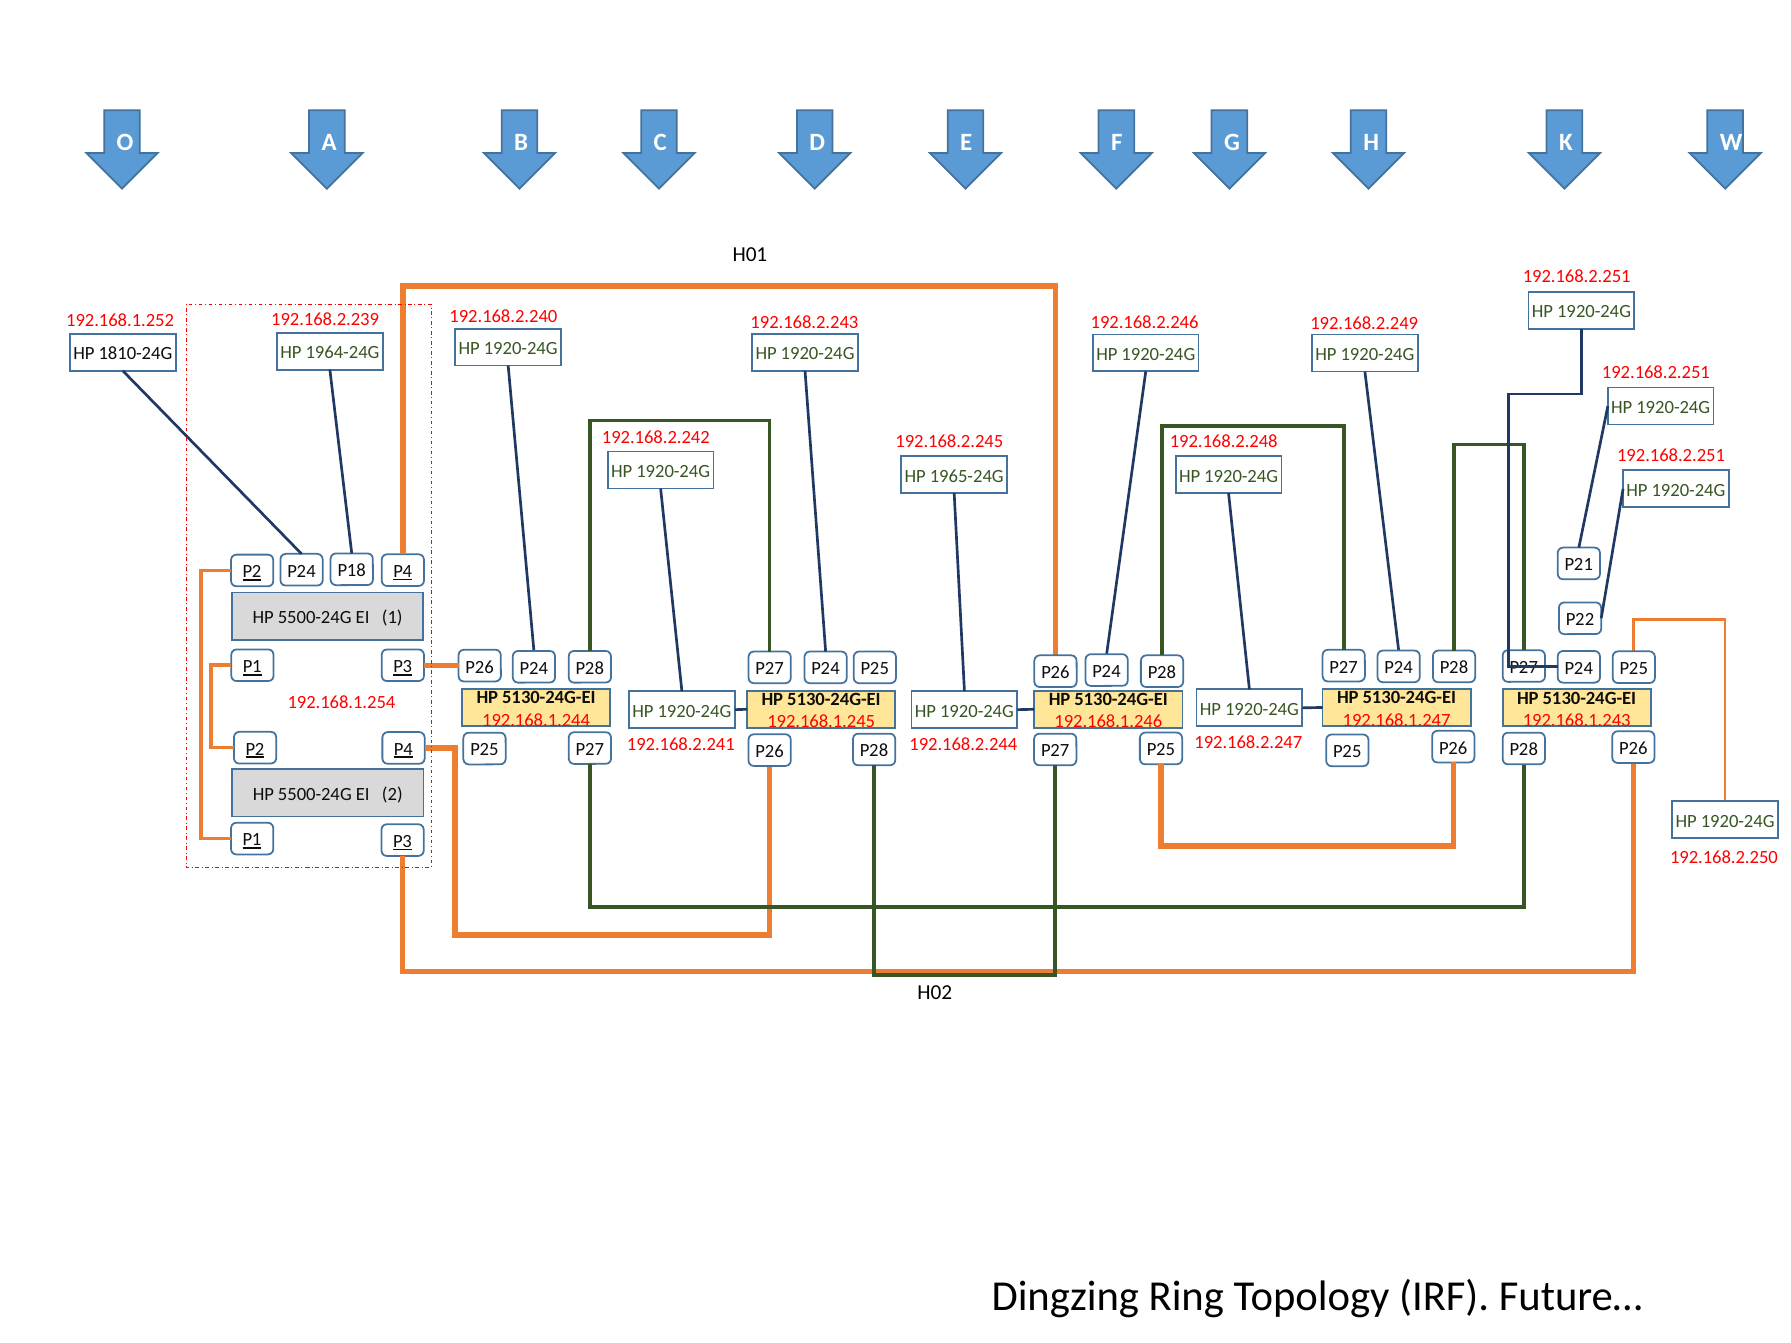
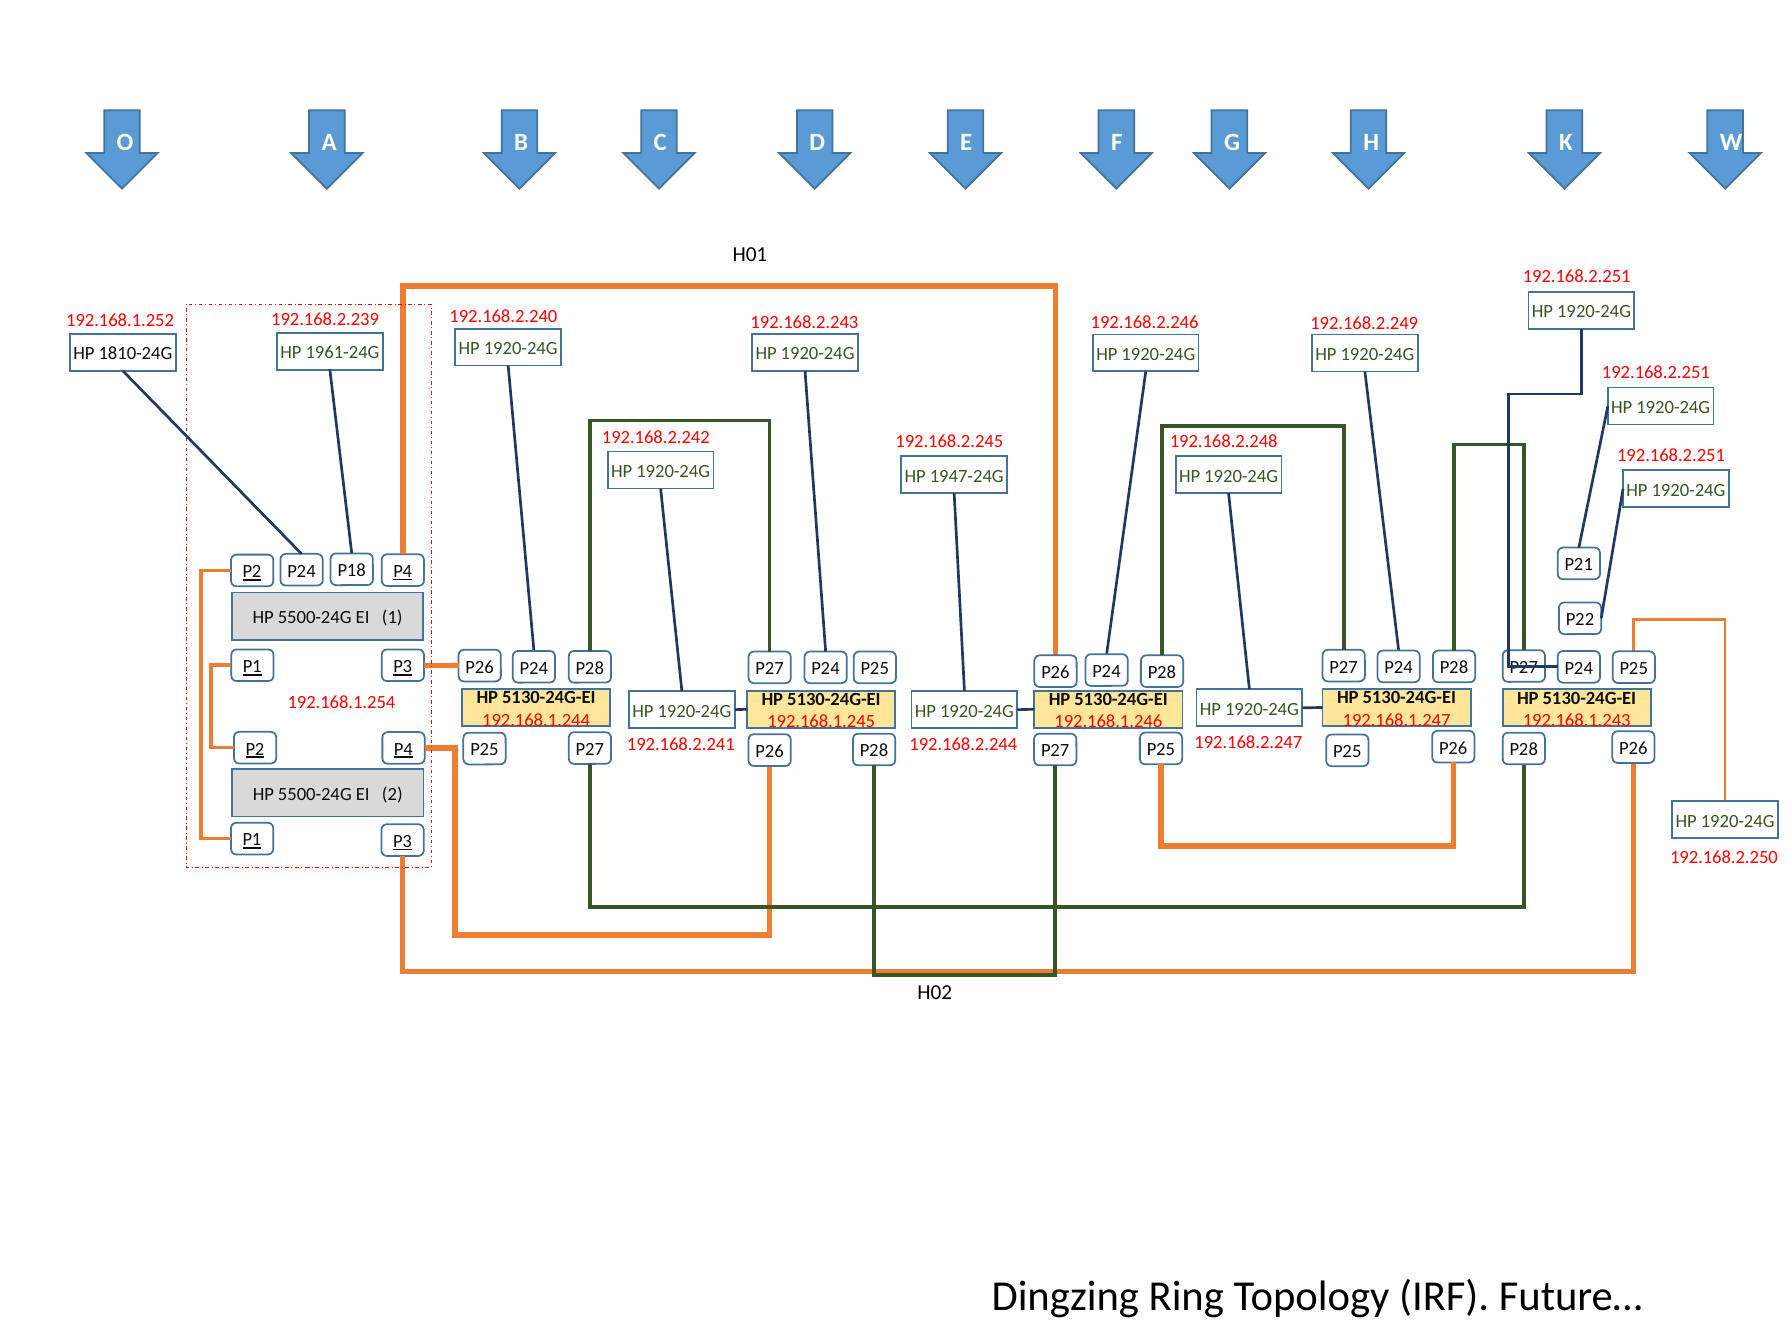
1964-24G: 1964-24G -> 1961-24G
1965-24G: 1965-24G -> 1947-24G
